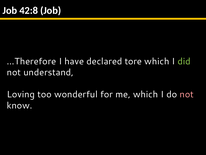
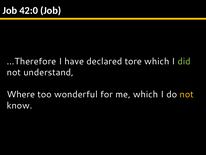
42:8: 42:8 -> 42:0
Loving: Loving -> Where
not at (187, 94) colour: pink -> yellow
